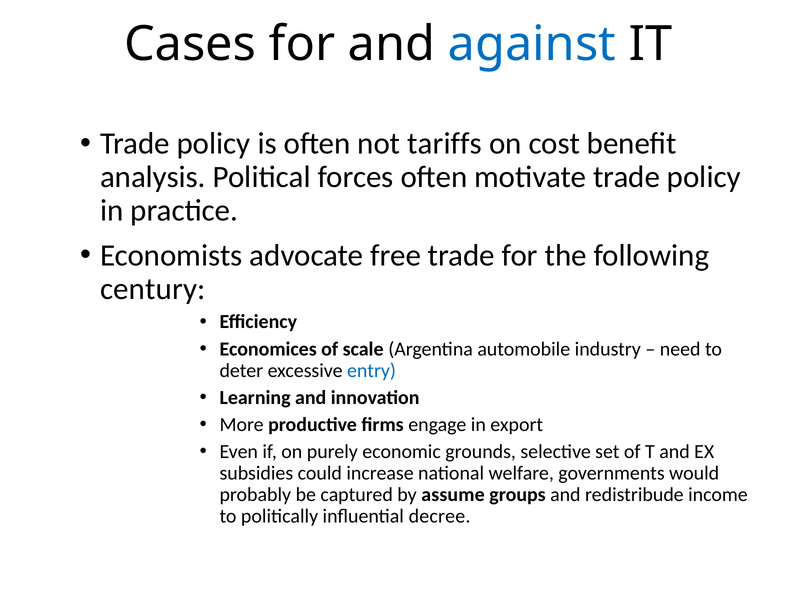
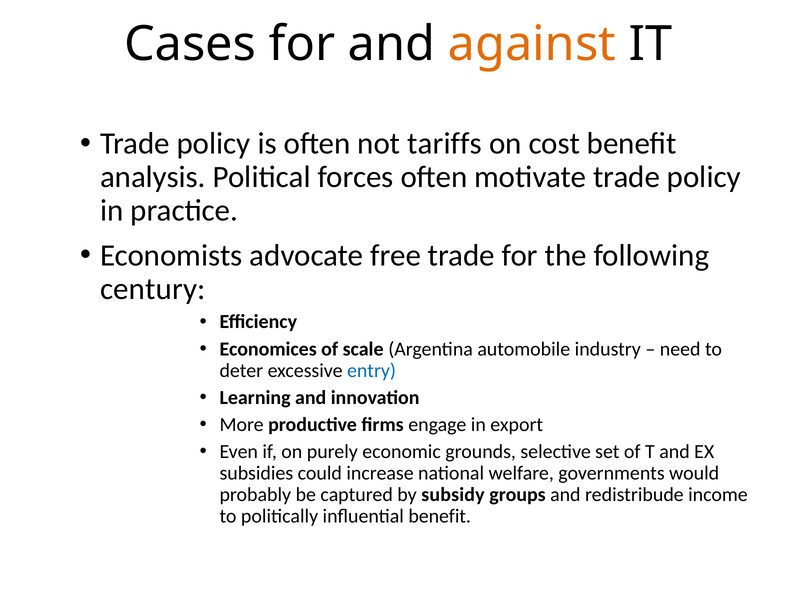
against colour: blue -> orange
assume: assume -> subsidy
influential decree: decree -> benefit
